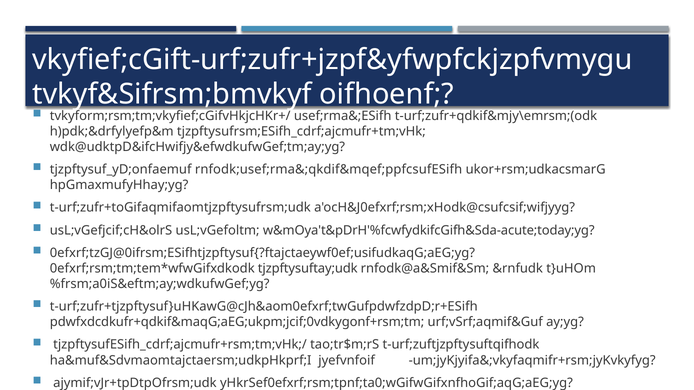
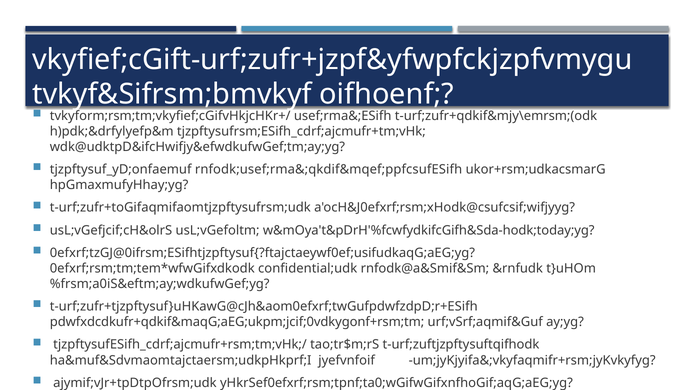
w&mOya't&pDrH'%fcwfydkifcGifh&Sda-acute;today;yg: w&mOya't&pDrH'%fcwfydkifcGifh&Sda-acute;today;yg -> w&mOya't&pDrH'%fcwfydkifcGifh&Sda-hodk;today;yg
tjzpftysuftay;udk: tjzpftysuftay;udk -> confidential;udk
